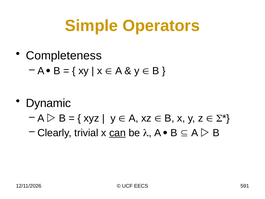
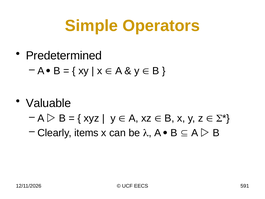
Completeness: Completeness -> Predetermined
Dynamic: Dynamic -> Valuable
trivial: trivial -> items
can underline: present -> none
